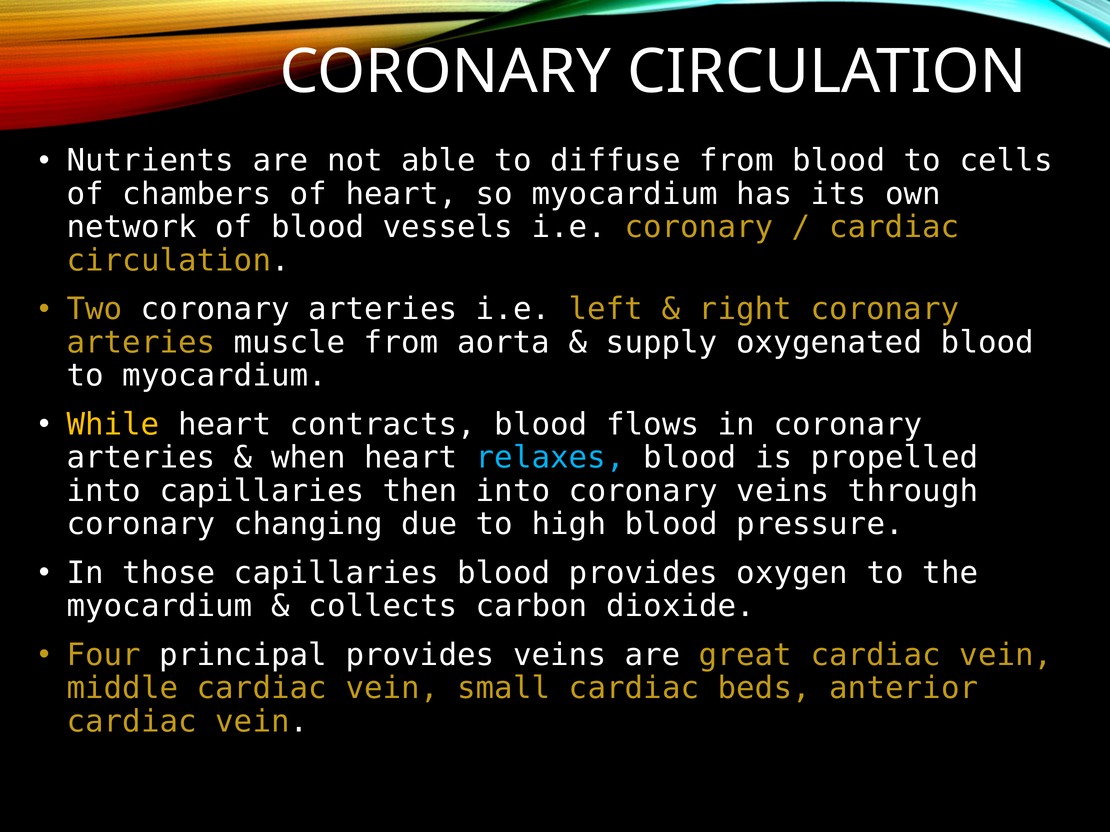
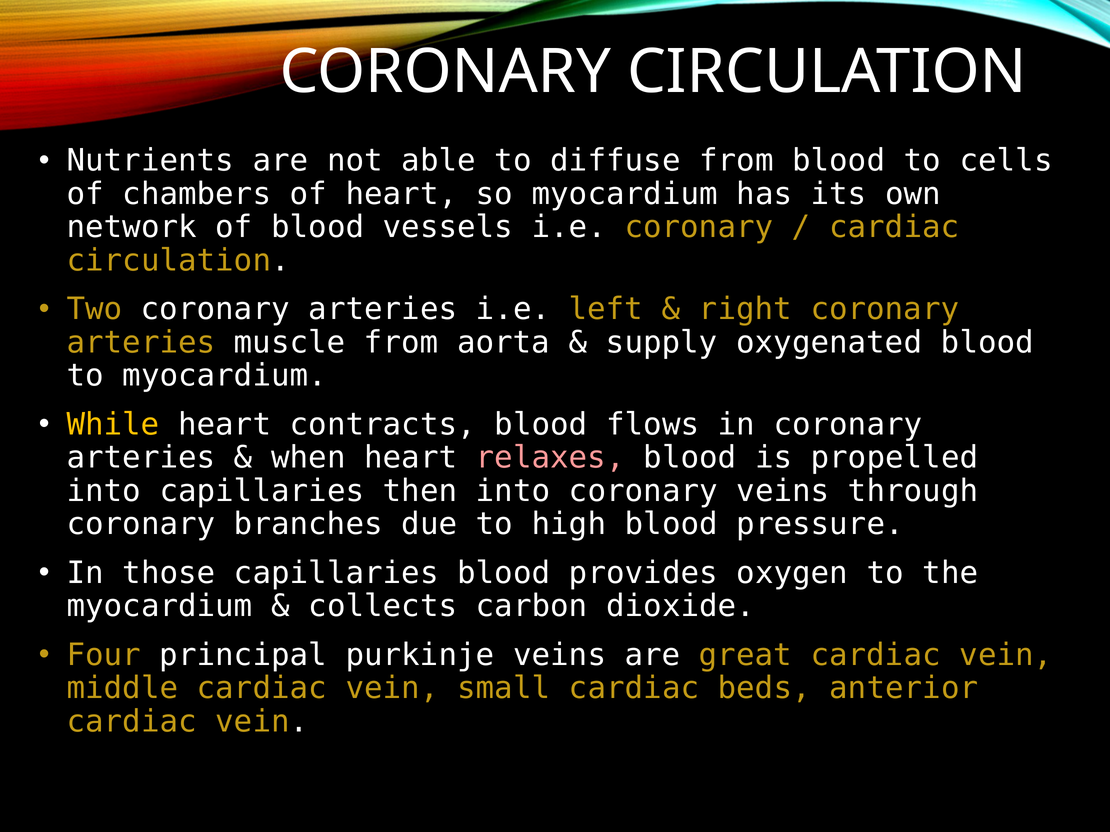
relaxes colour: light blue -> pink
changing: changing -> branches
principal provides: provides -> purkinje
